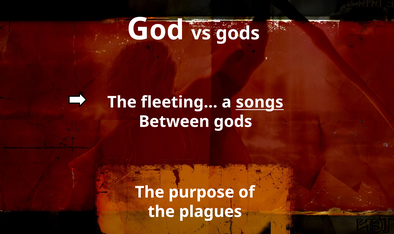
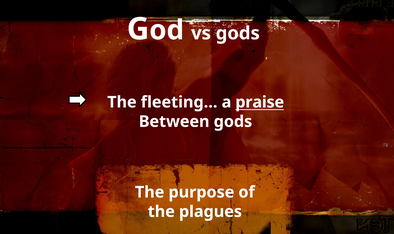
songs: songs -> praise
